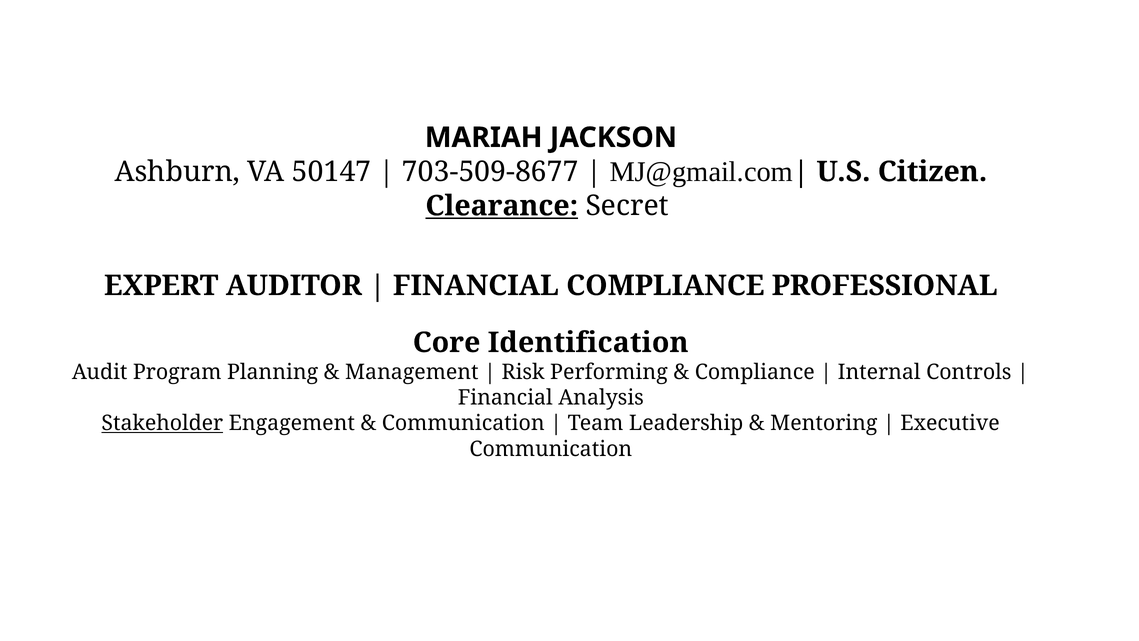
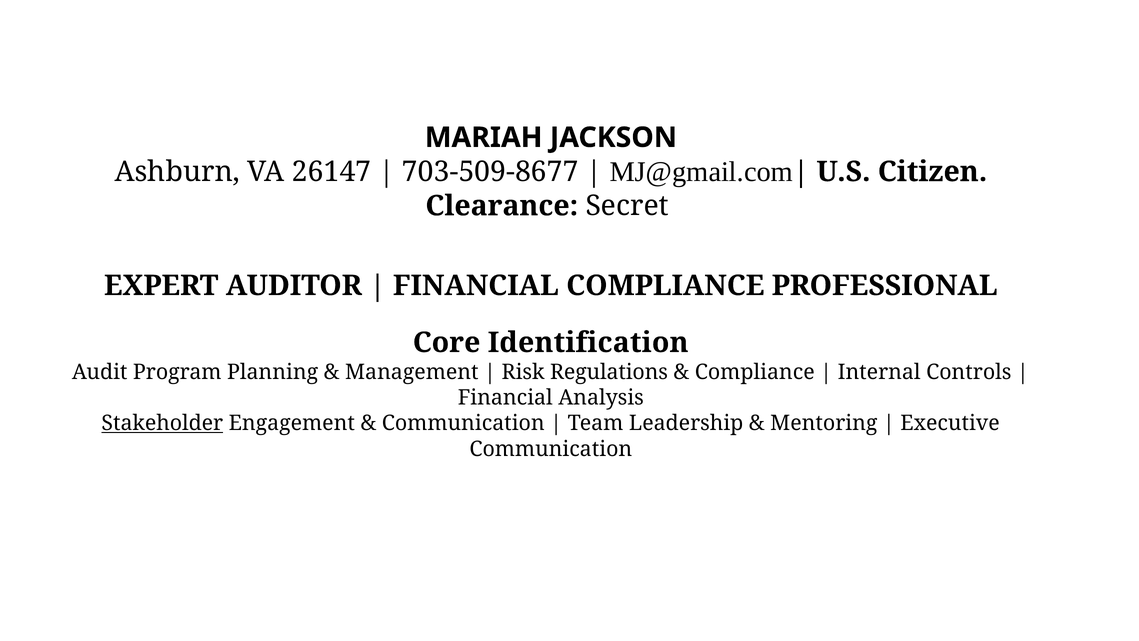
50147: 50147 -> 26147
Clearance underline: present -> none
Performing: Performing -> Regulations
